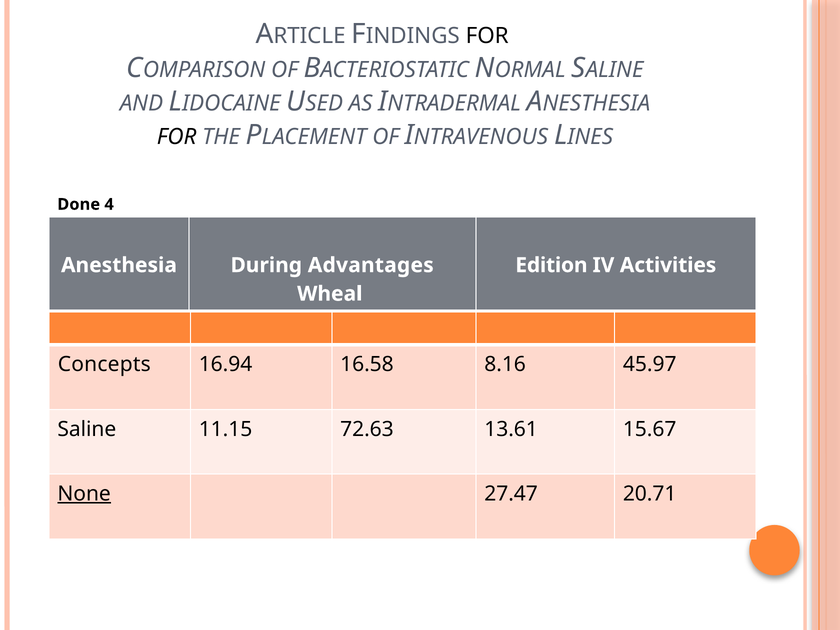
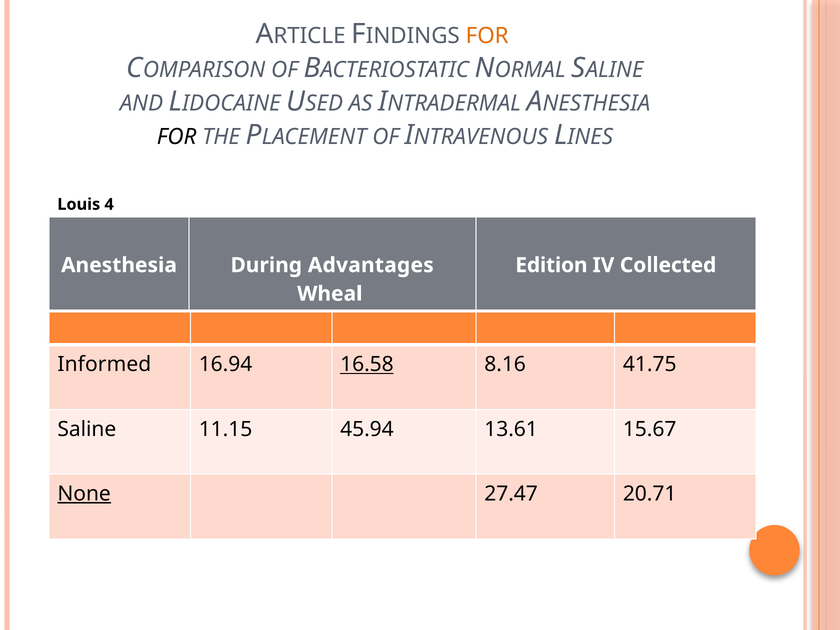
FOR at (487, 36) colour: black -> orange
Done: Done -> Louis
Activities: Activities -> Collected
Concepts: Concepts -> Informed
16.58 underline: none -> present
45.97: 45.97 -> 41.75
72.63: 72.63 -> 45.94
